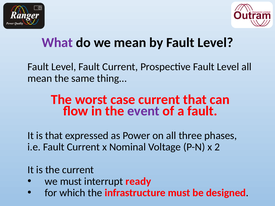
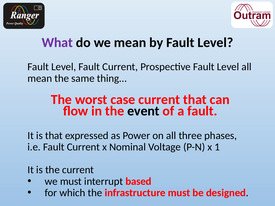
event colour: purple -> black
2: 2 -> 1
ready: ready -> based
